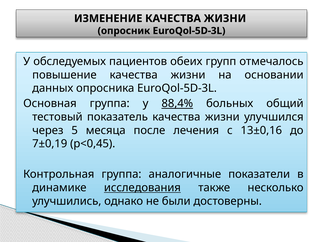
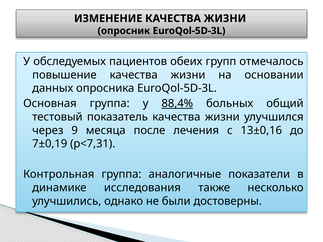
5: 5 -> 9
р<0,45: р<0,45 -> р<7,31
исследования underline: present -> none
